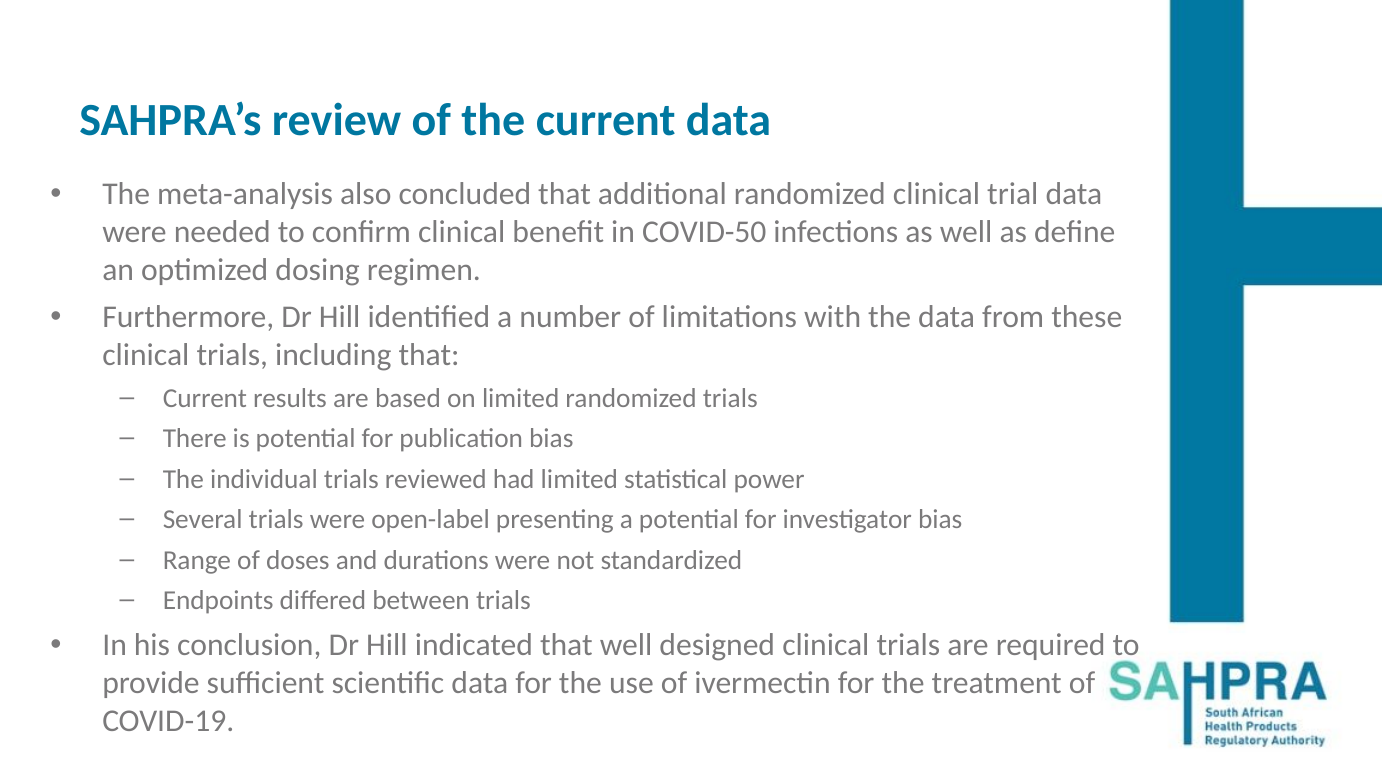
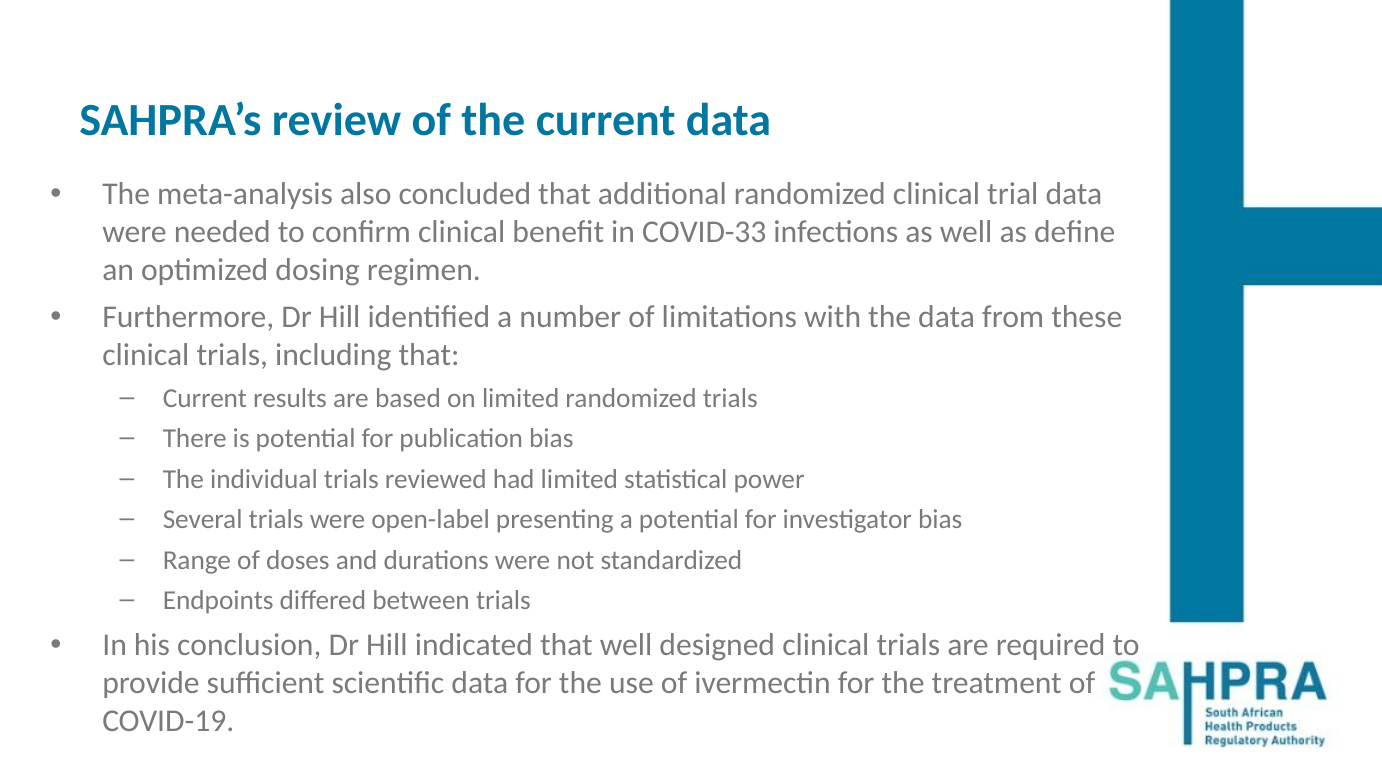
COVID-50: COVID-50 -> COVID-33
